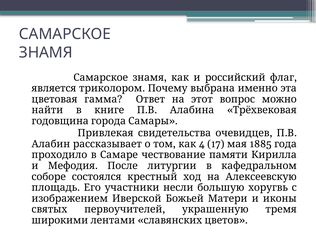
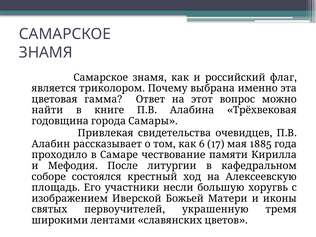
4: 4 -> 6
